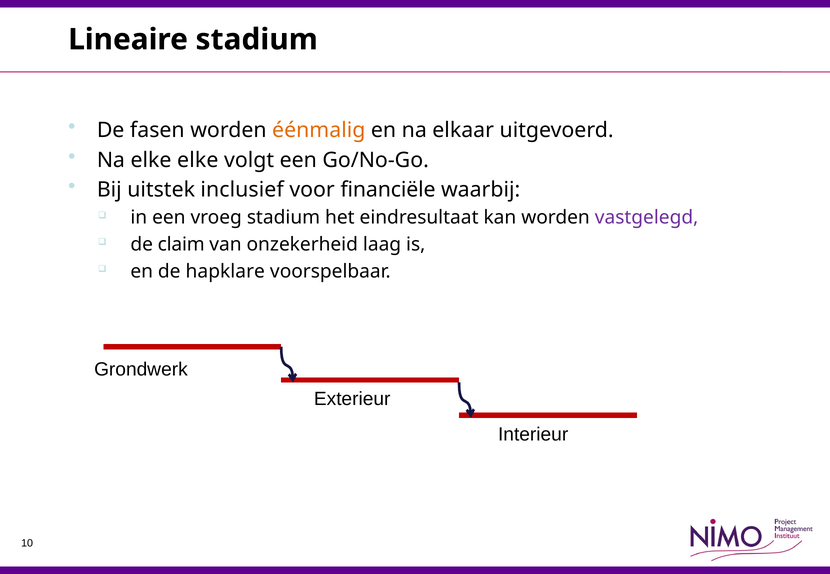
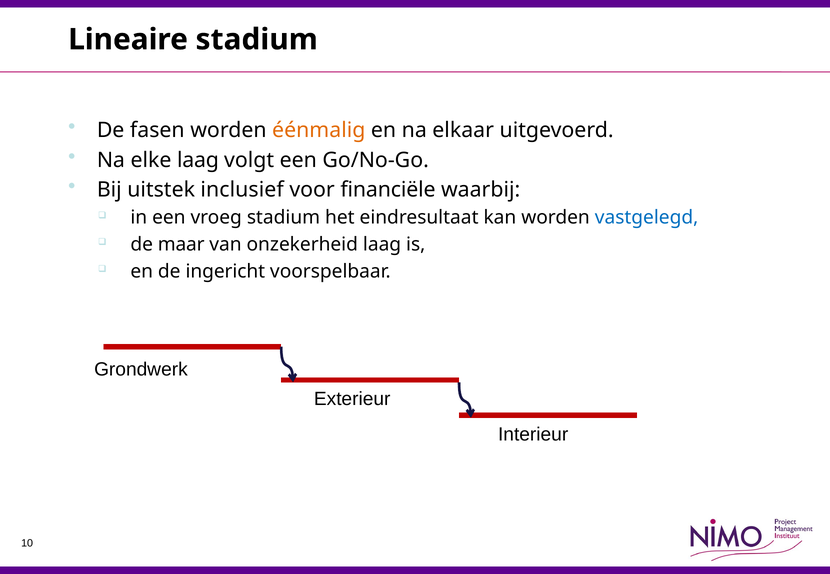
elke elke: elke -> laag
vastgelegd colour: purple -> blue
claim: claim -> maar
hapklare: hapklare -> ingericht
